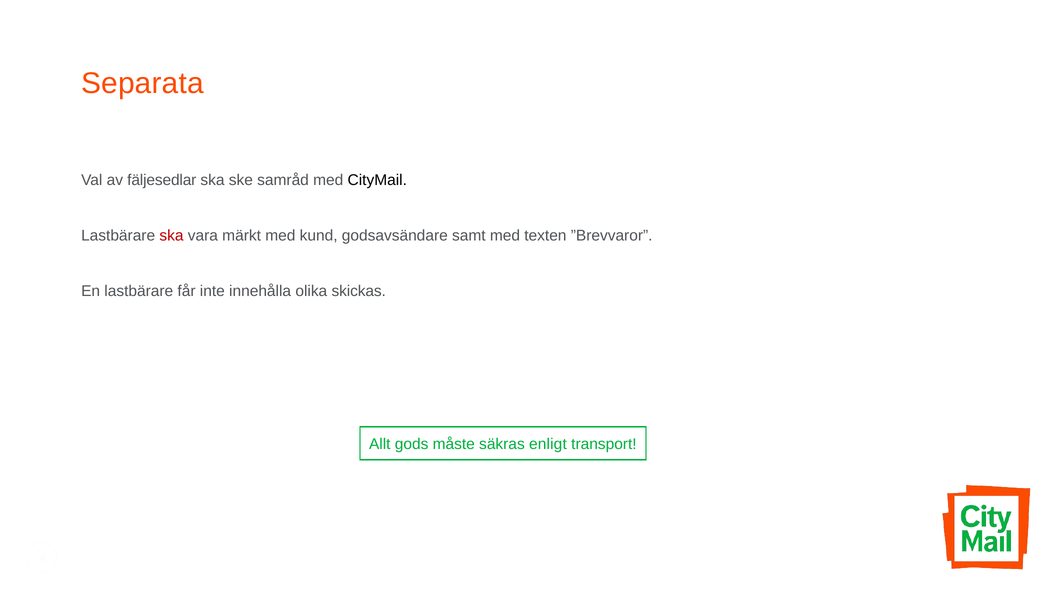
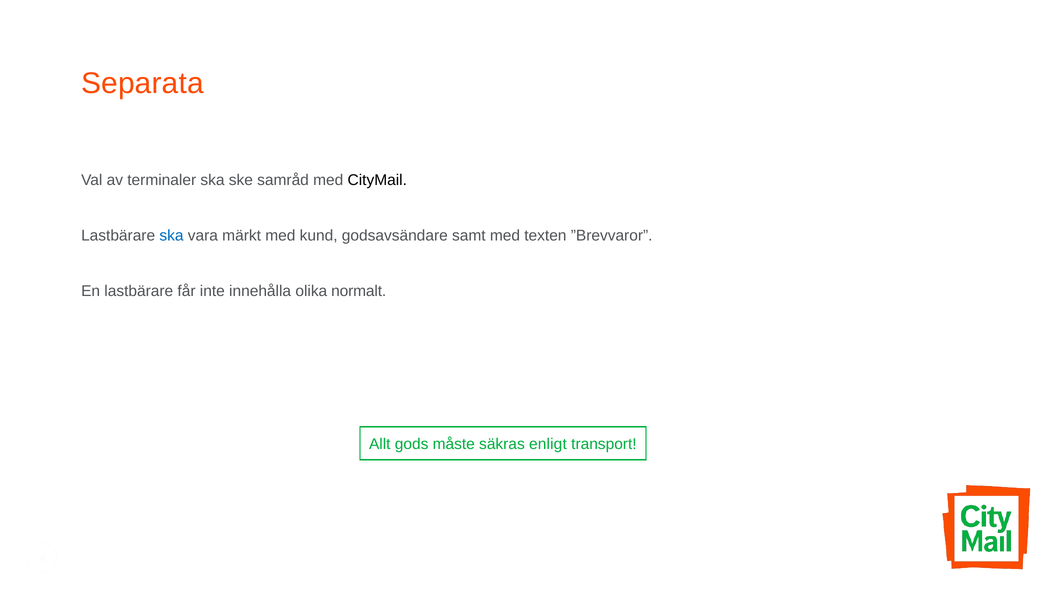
fäljesedlar: fäljesedlar -> terminaler
ska at (172, 236) colour: red -> blue
skickas: skickas -> normalt
